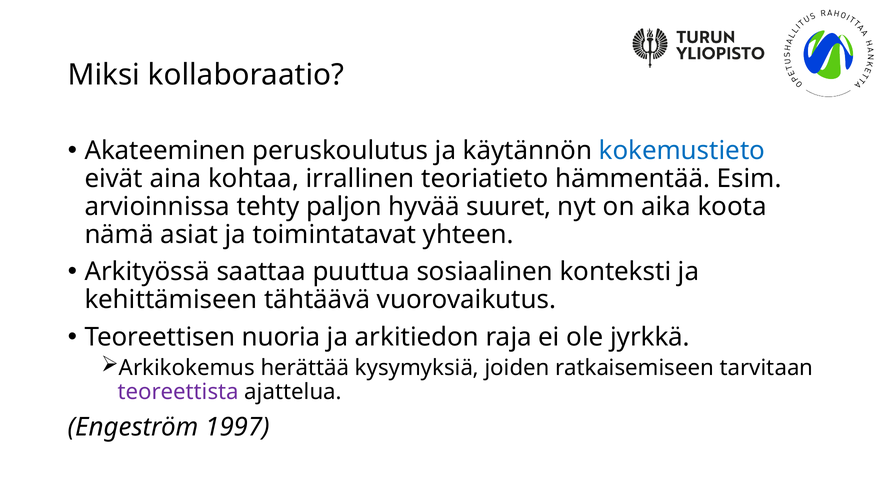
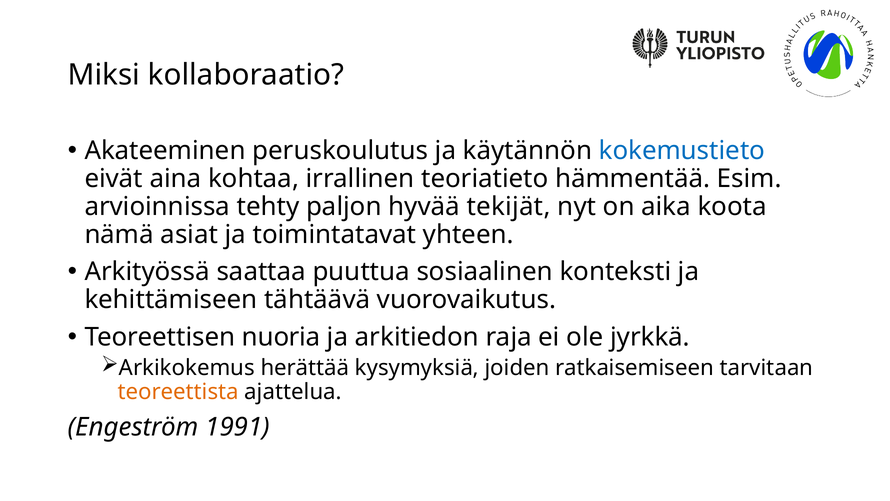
suuret: suuret -> tekijät
teoreettista colour: purple -> orange
1997: 1997 -> 1991
